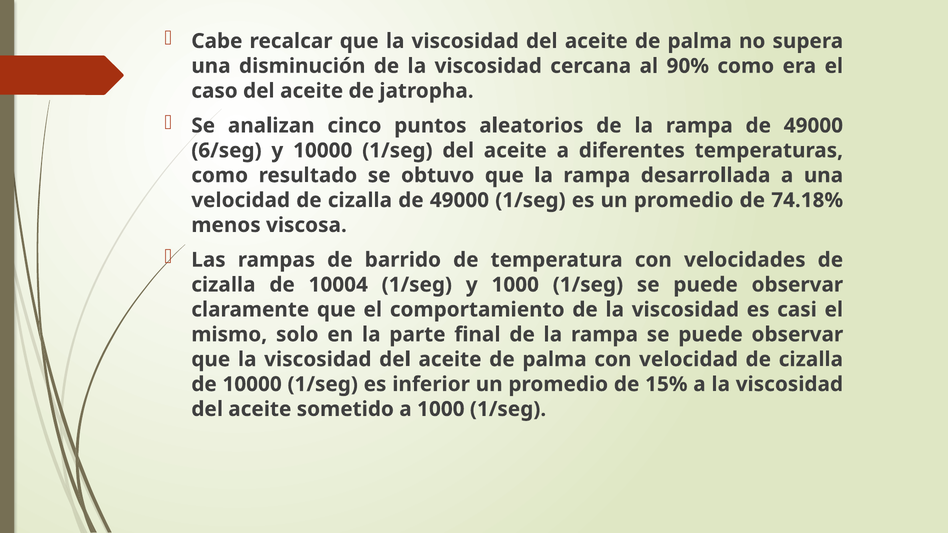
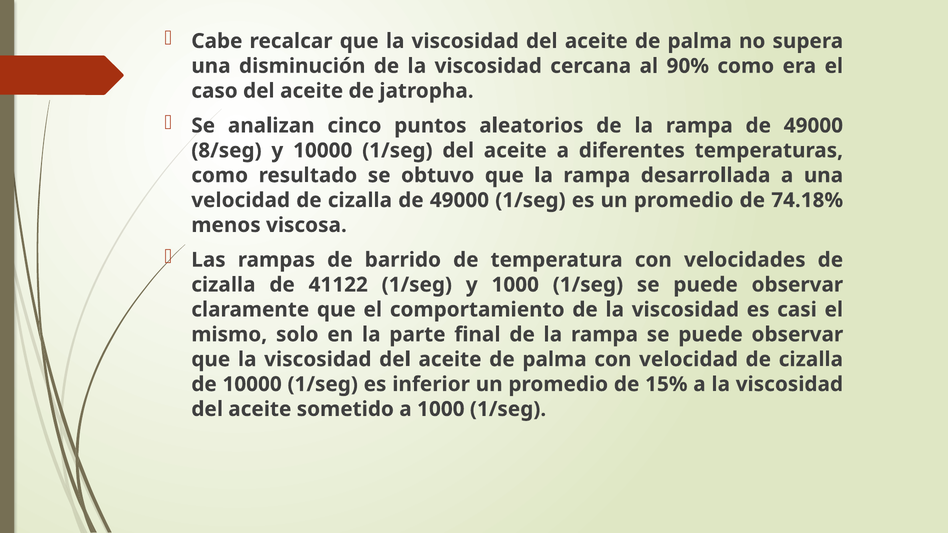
6/seg: 6/seg -> 8/seg
10004: 10004 -> 41122
